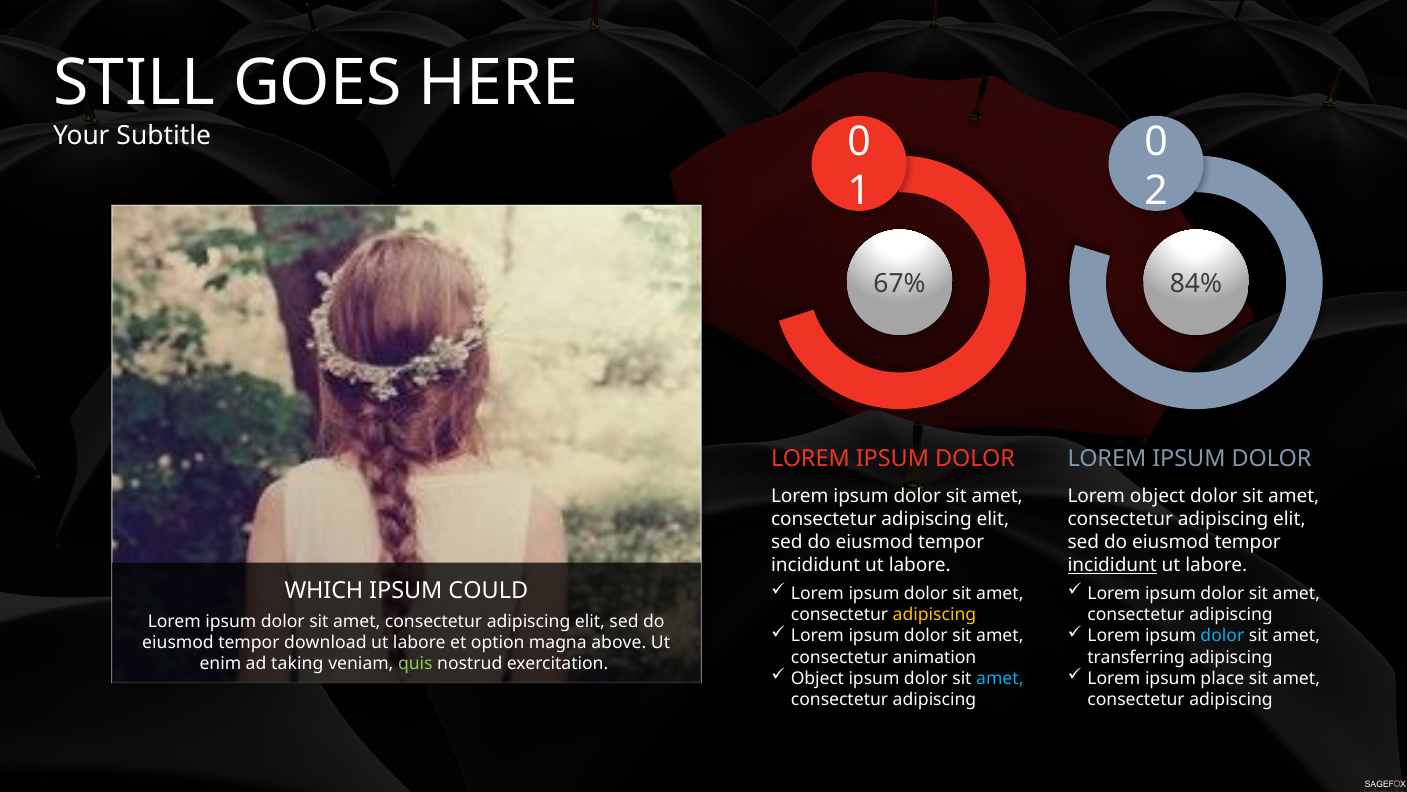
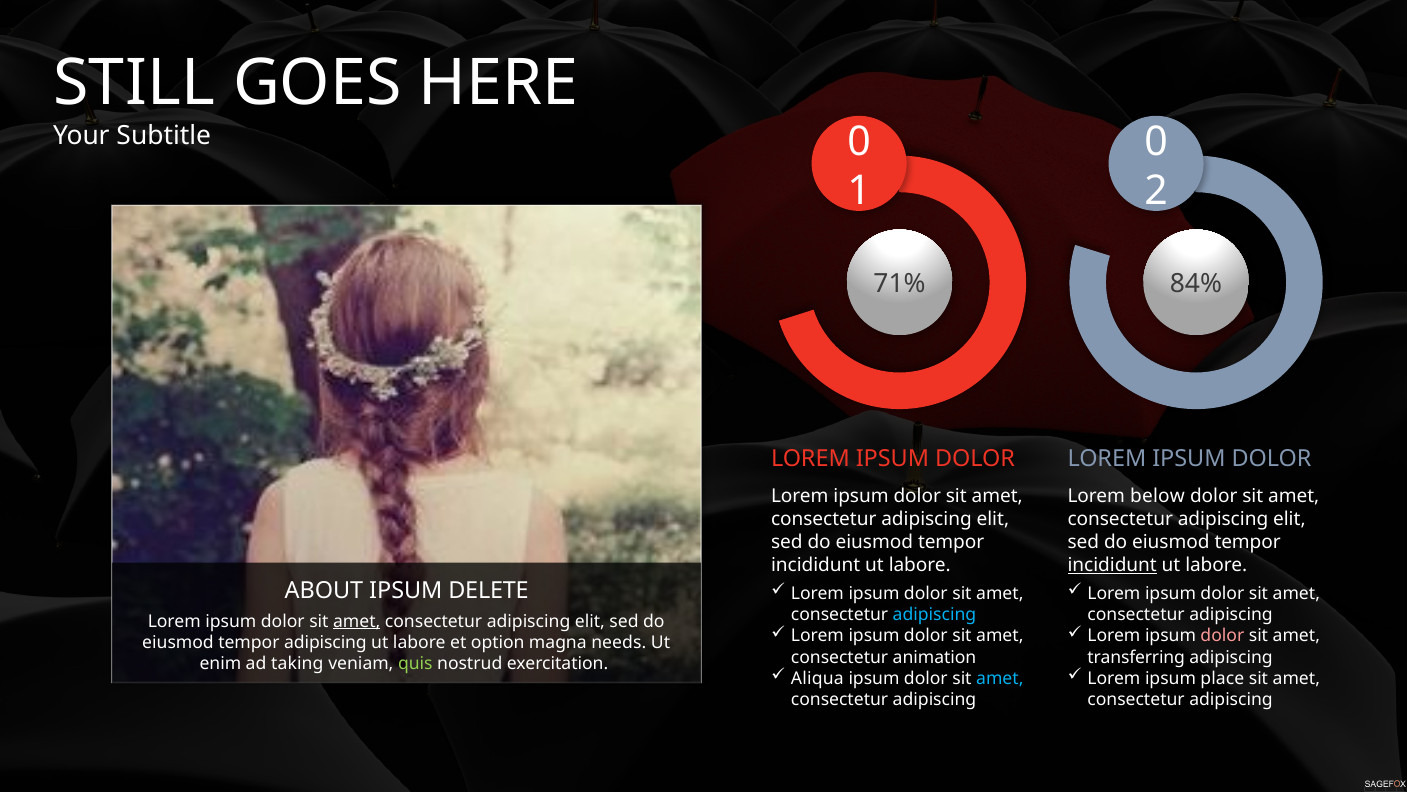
67%: 67% -> 71%
Lorem object: object -> below
WHICH: WHICH -> ABOUT
COULD: COULD -> DELETE
adipiscing at (935, 615) colour: yellow -> light blue
amet at (357, 621) underline: none -> present
dolor at (1222, 636) colour: light blue -> pink
tempor download: download -> adipiscing
above: above -> needs
Object at (817, 678): Object -> Aliqua
